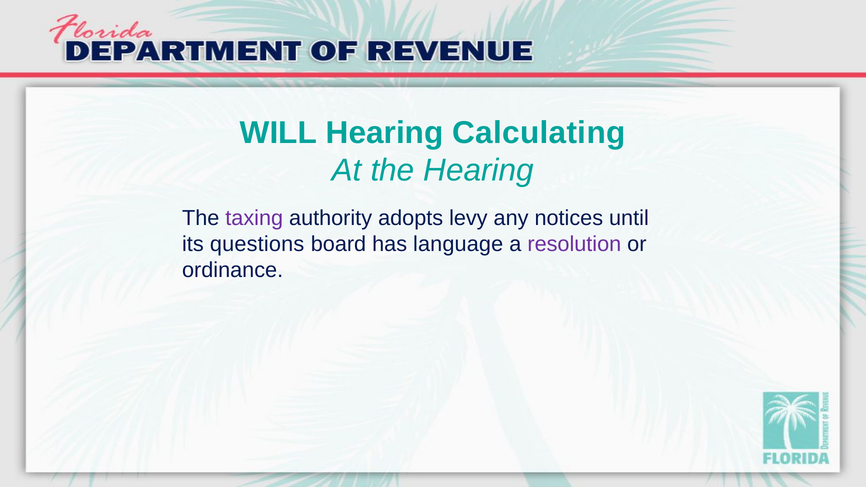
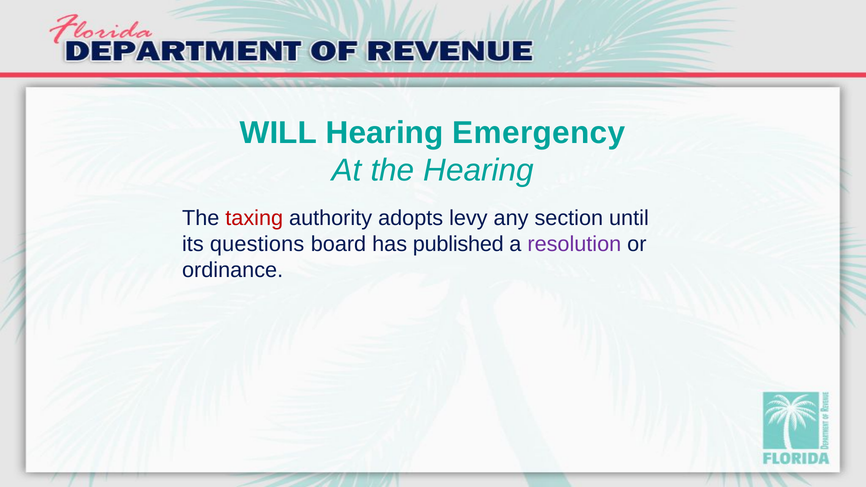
Calculating: Calculating -> Emergency
taxing colour: purple -> red
notices: notices -> section
language: language -> published
